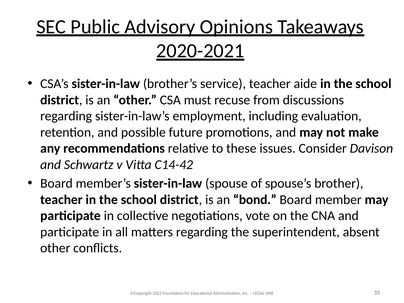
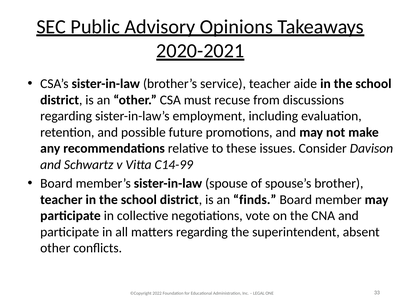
C14-42: C14-42 -> C14-99
bond: bond -> finds
